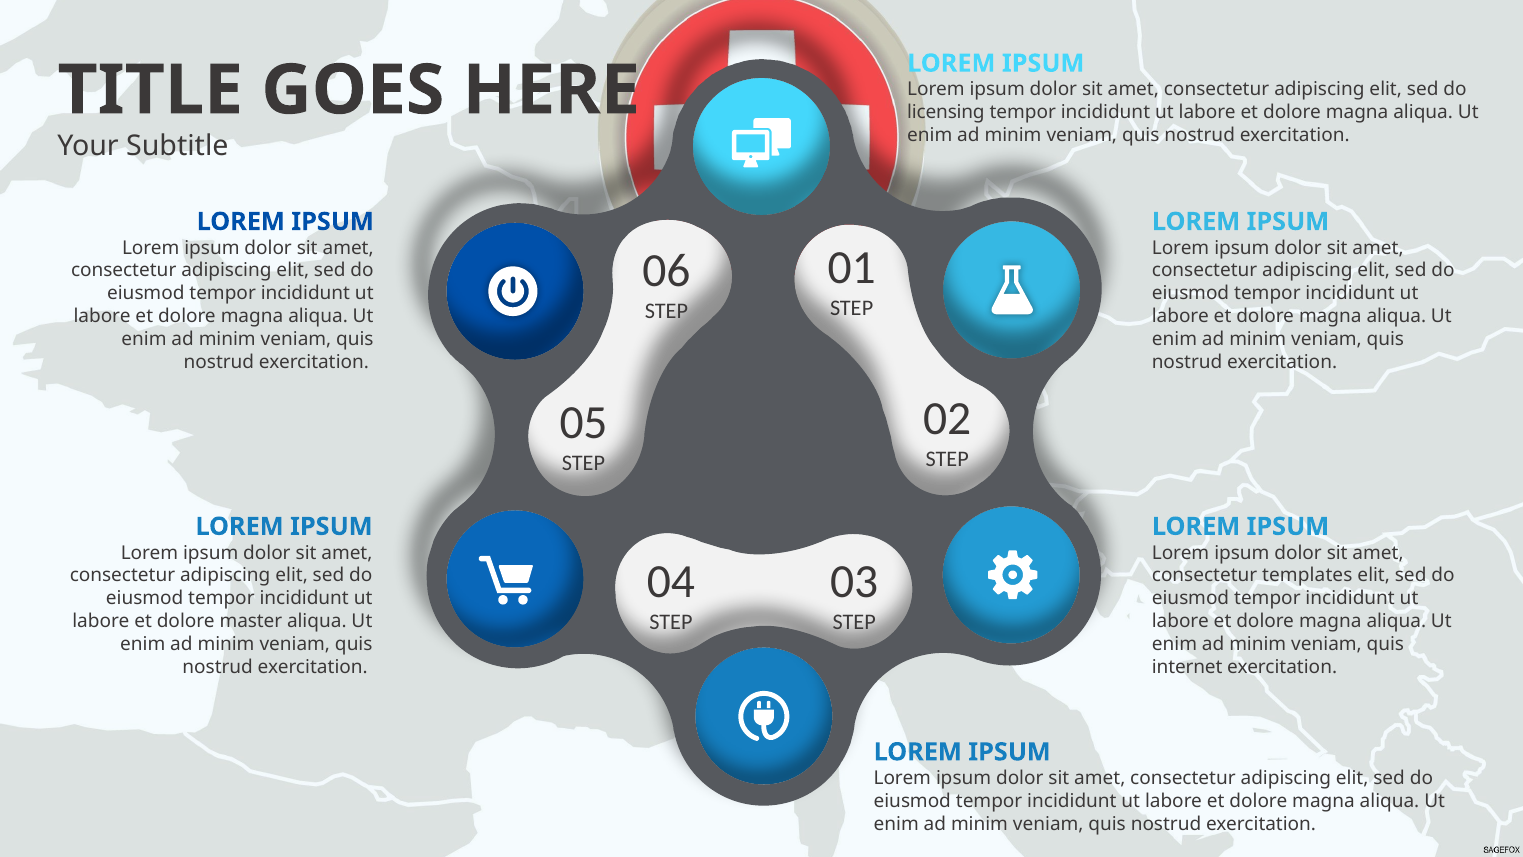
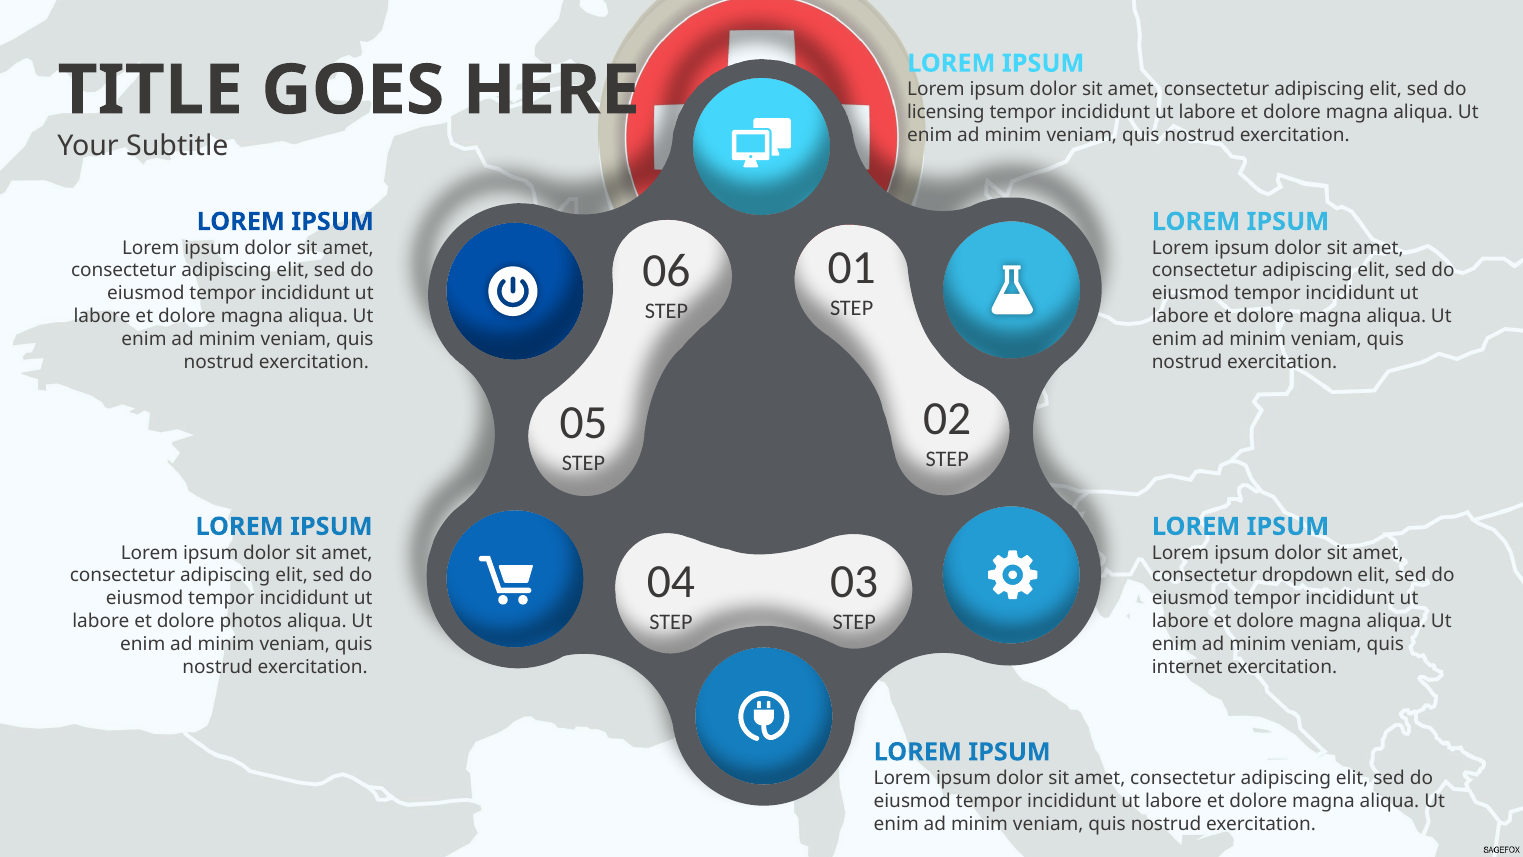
templates: templates -> dropdown
master: master -> photos
